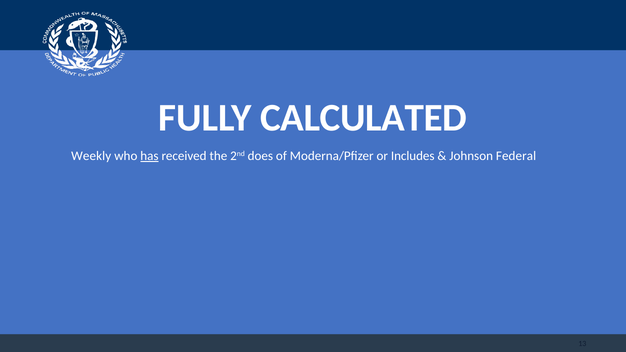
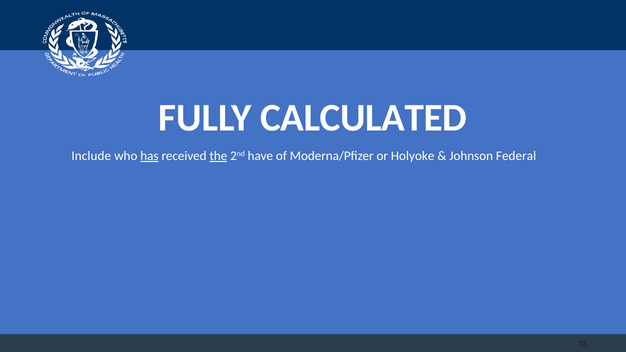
Weekly: Weekly -> Include
the underline: none -> present
does: does -> have
Includes: Includes -> Holyoke
